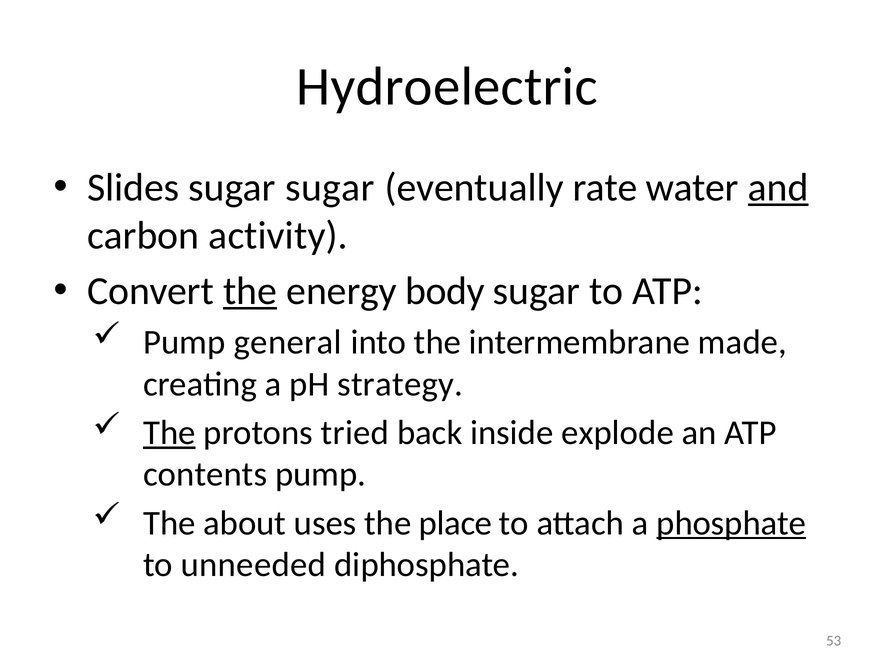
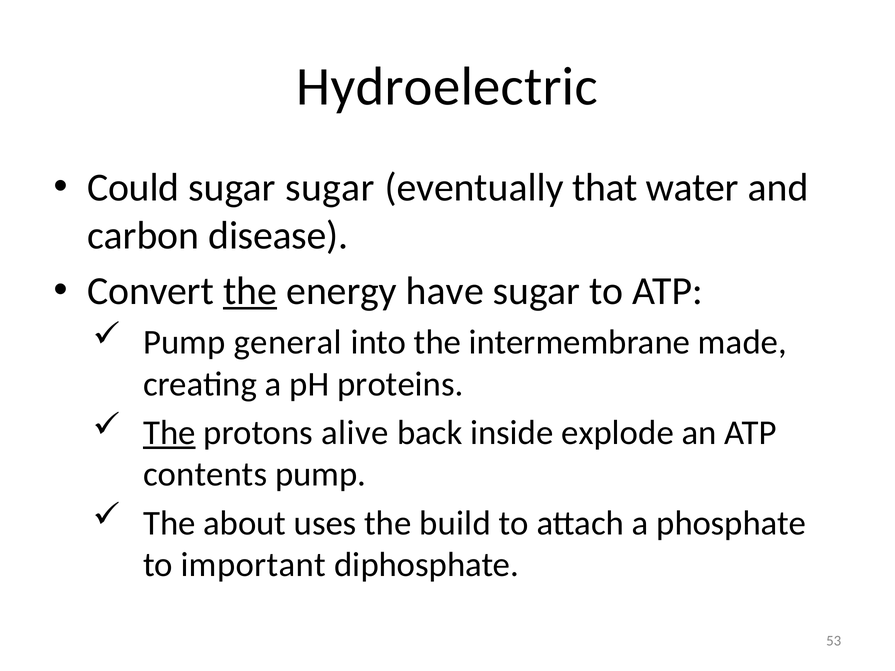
Slides: Slides -> Could
rate: rate -> that
and underline: present -> none
activity: activity -> disease
body: body -> have
strategy: strategy -> proteins
tried: tried -> alive
place: place -> build
phosphate underline: present -> none
unneeded: unneeded -> important
